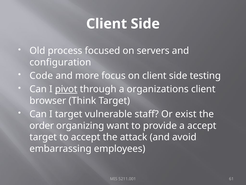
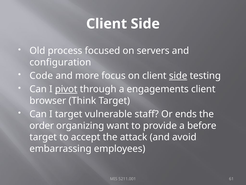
side at (178, 76) underline: none -> present
organizations: organizations -> engagements
exist: exist -> ends
a accept: accept -> before
